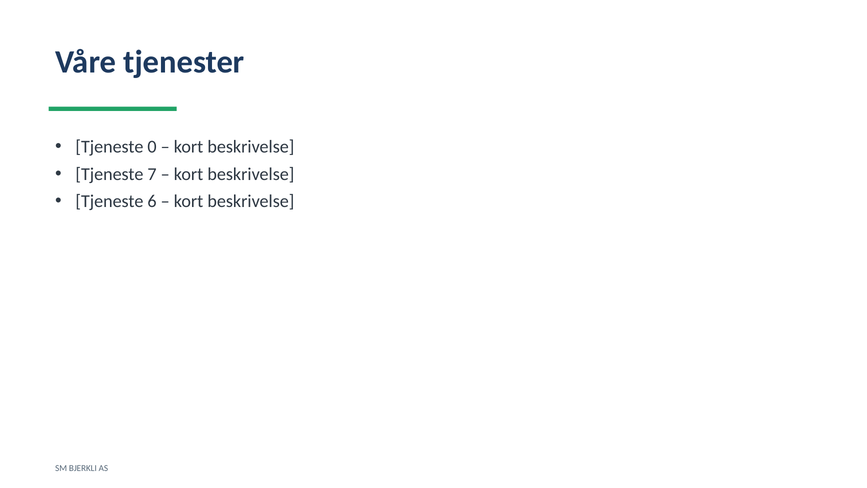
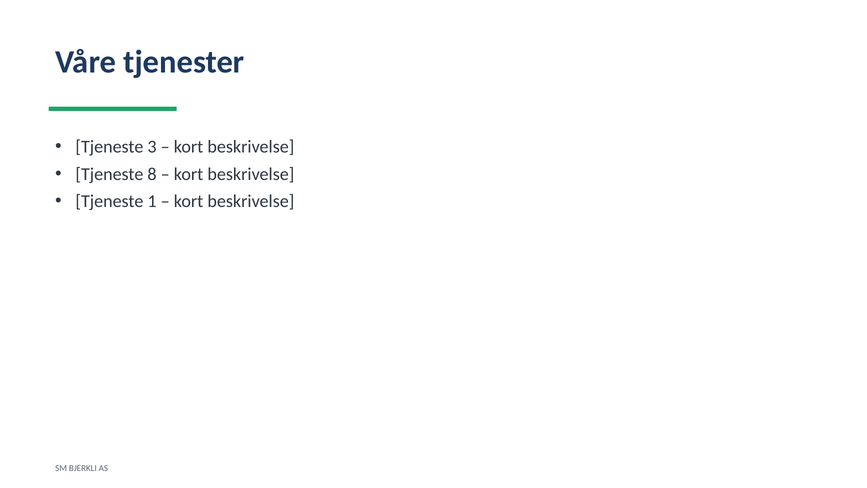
0: 0 -> 3
7: 7 -> 8
6: 6 -> 1
